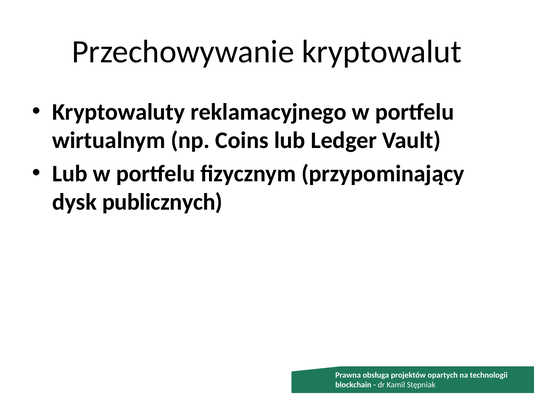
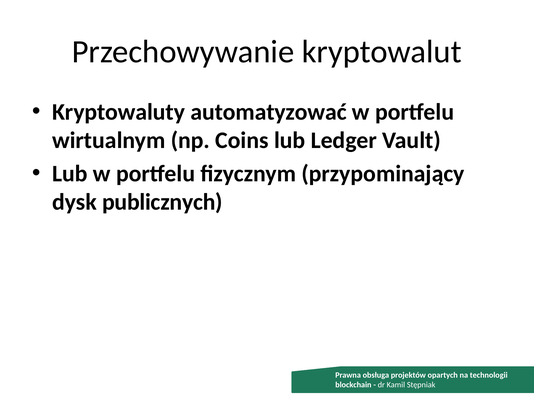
reklamacyjnego: reklamacyjnego -> automatyzować
